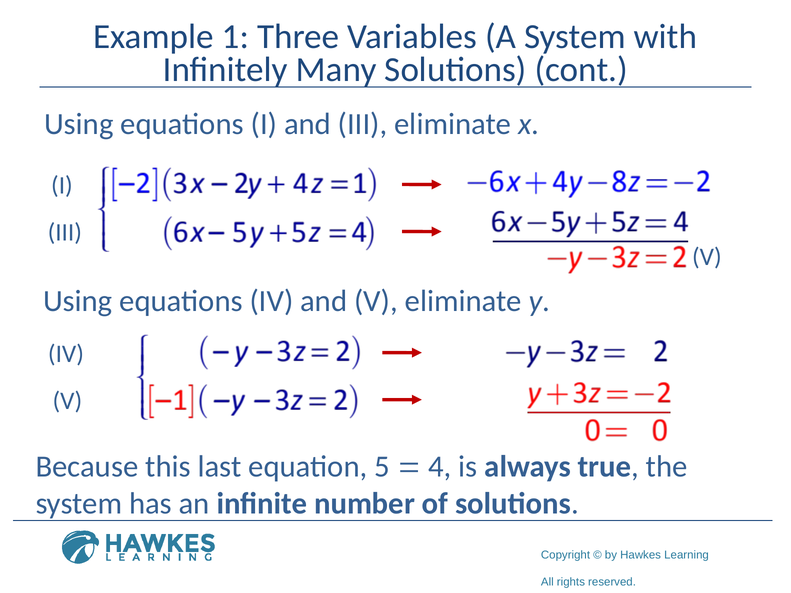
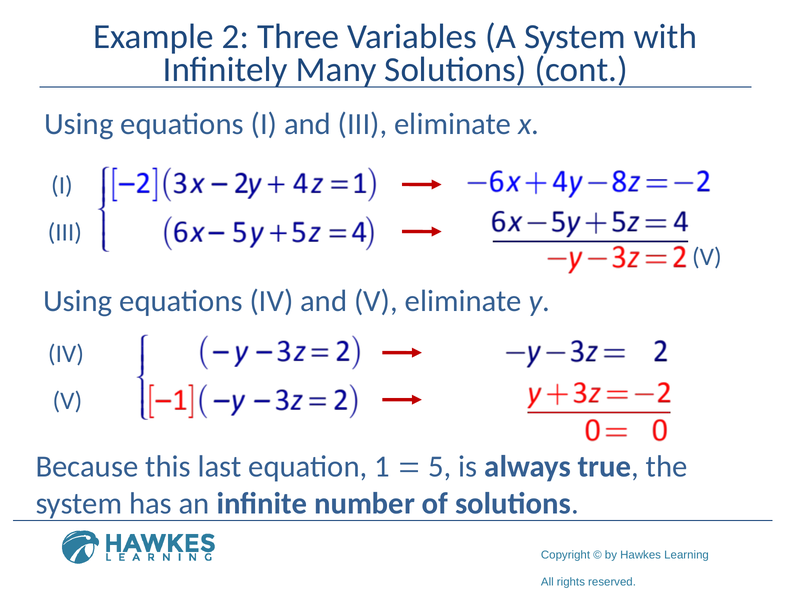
1: 1 -> 2
5: 5 -> 1
4: 4 -> 5
